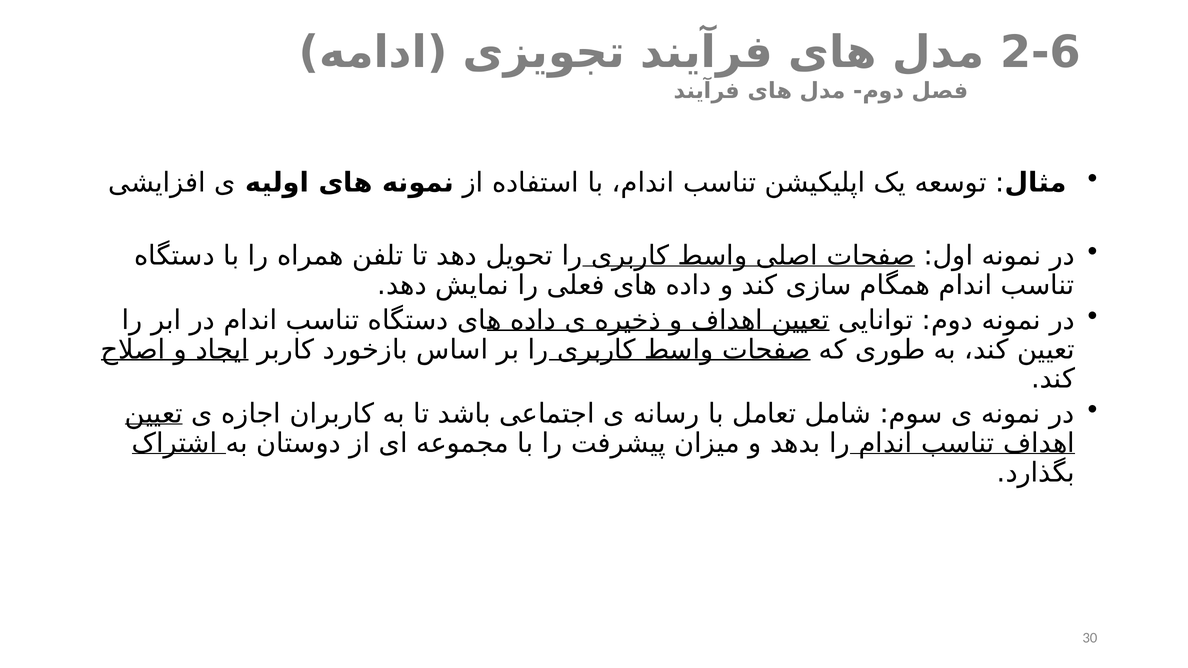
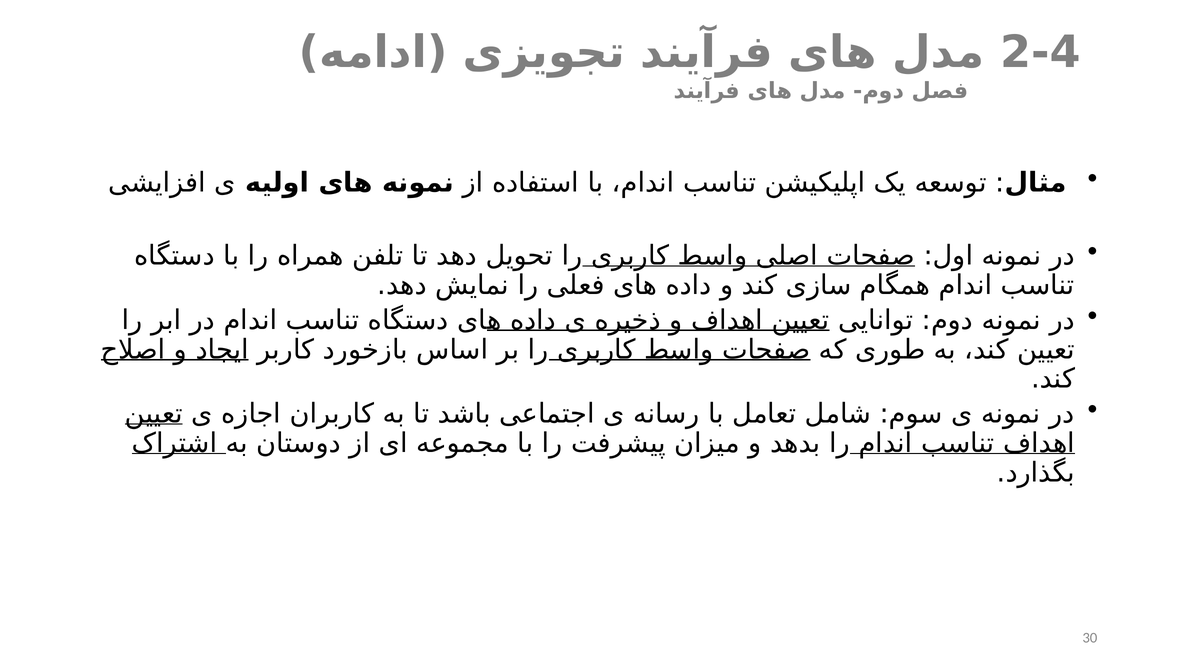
2-6: 2-6 -> 2-4
